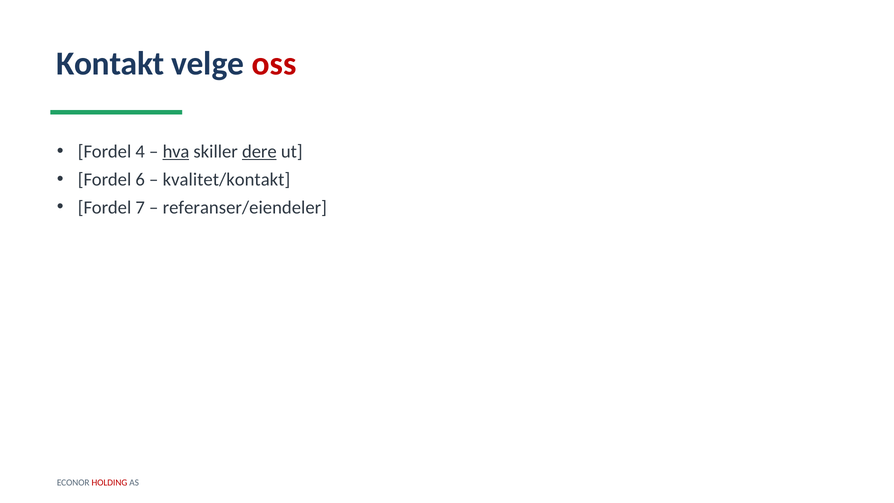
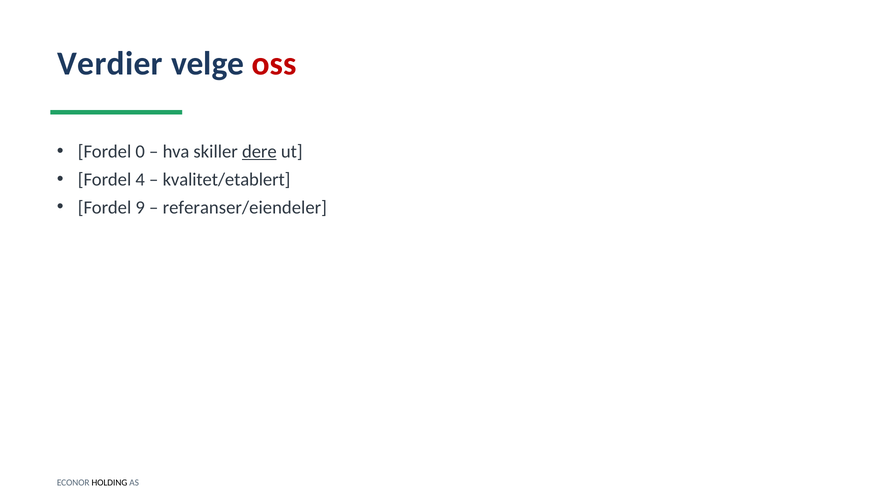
Kontakt: Kontakt -> Verdier
4: 4 -> 0
hva underline: present -> none
6: 6 -> 4
kvalitet/kontakt: kvalitet/kontakt -> kvalitet/etablert
7: 7 -> 9
HOLDING colour: red -> black
